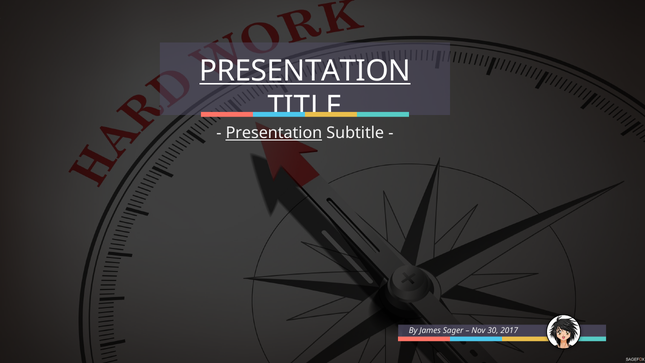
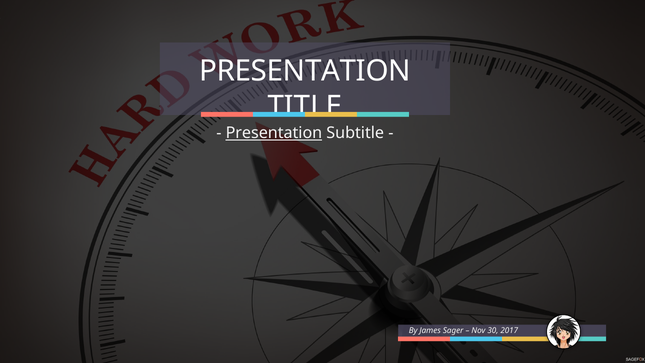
PRESENTATION at (305, 71) underline: present -> none
